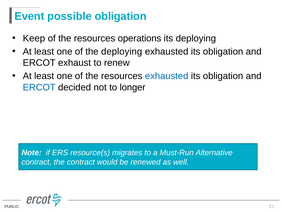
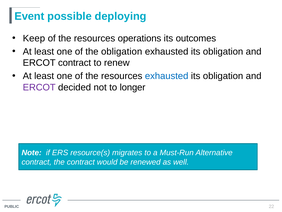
possible obligation: obligation -> deploying
its deploying: deploying -> outcomes
the deploying: deploying -> obligation
ERCOT exhaust: exhaust -> contract
ERCOT at (39, 87) colour: blue -> purple
